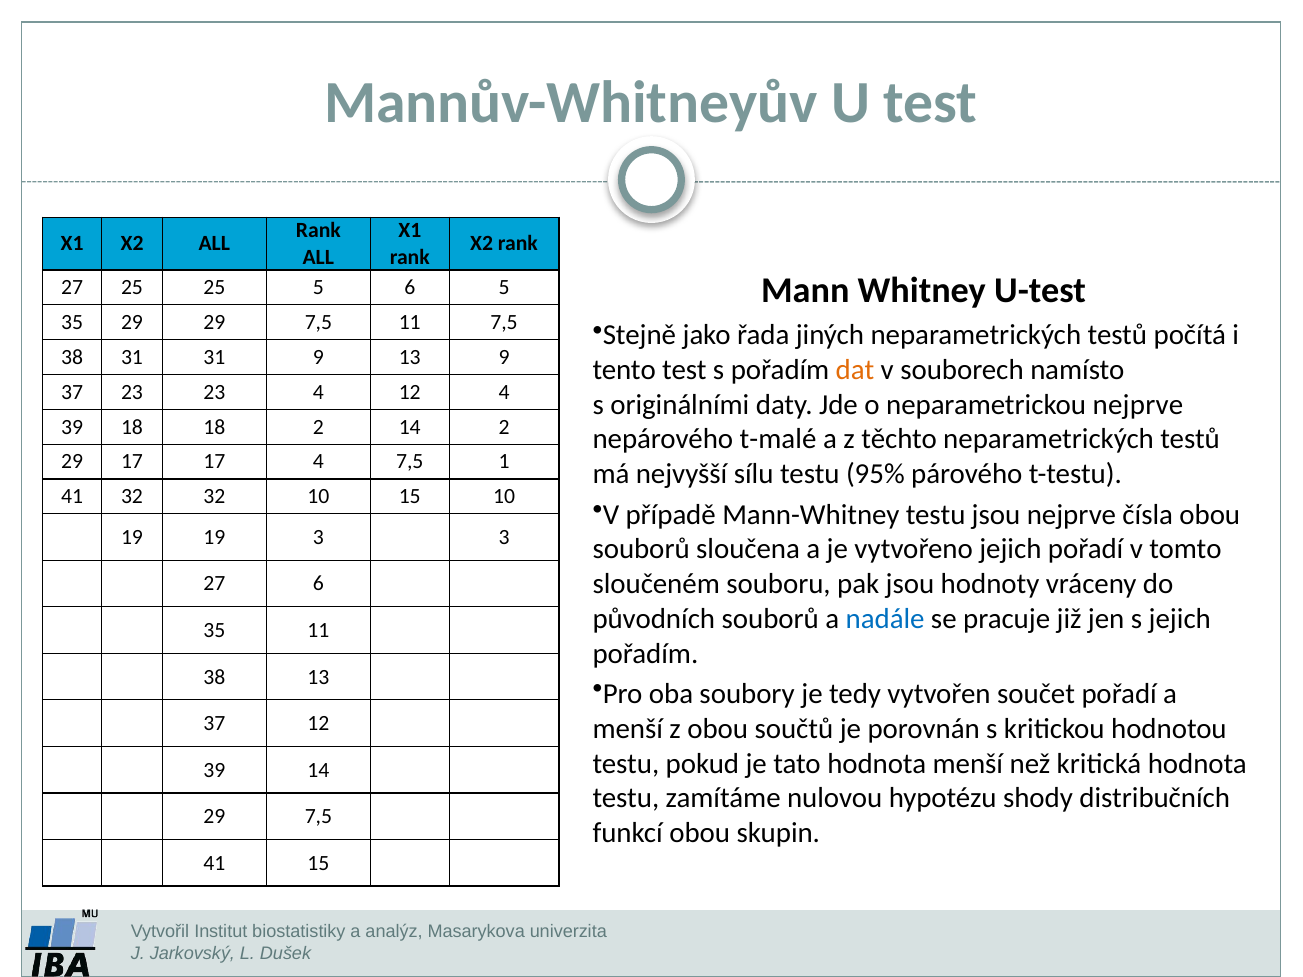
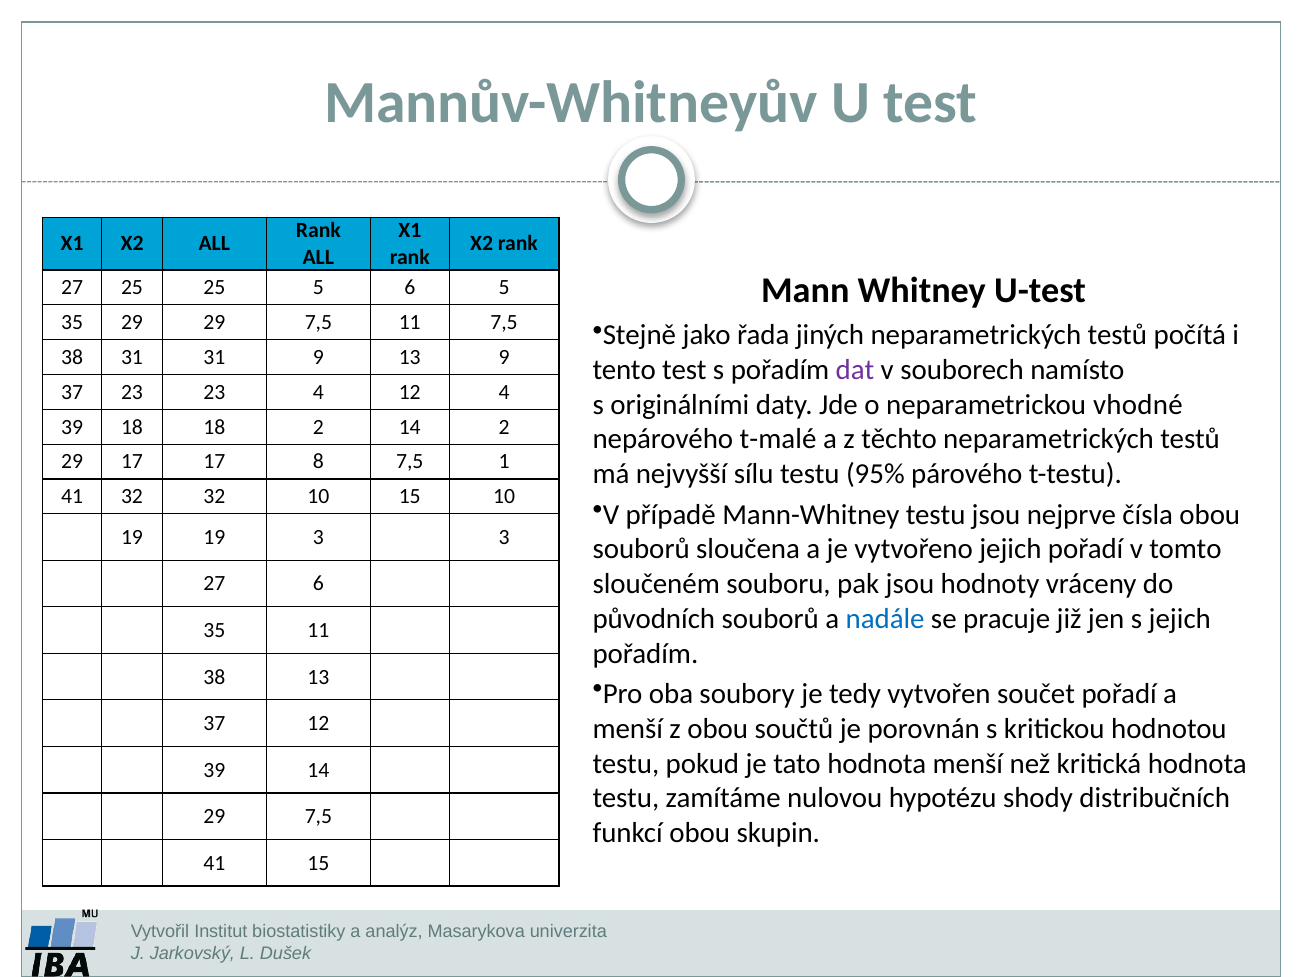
dat colour: orange -> purple
neparametrickou nejprve: nejprve -> vhodné
17 4: 4 -> 8
